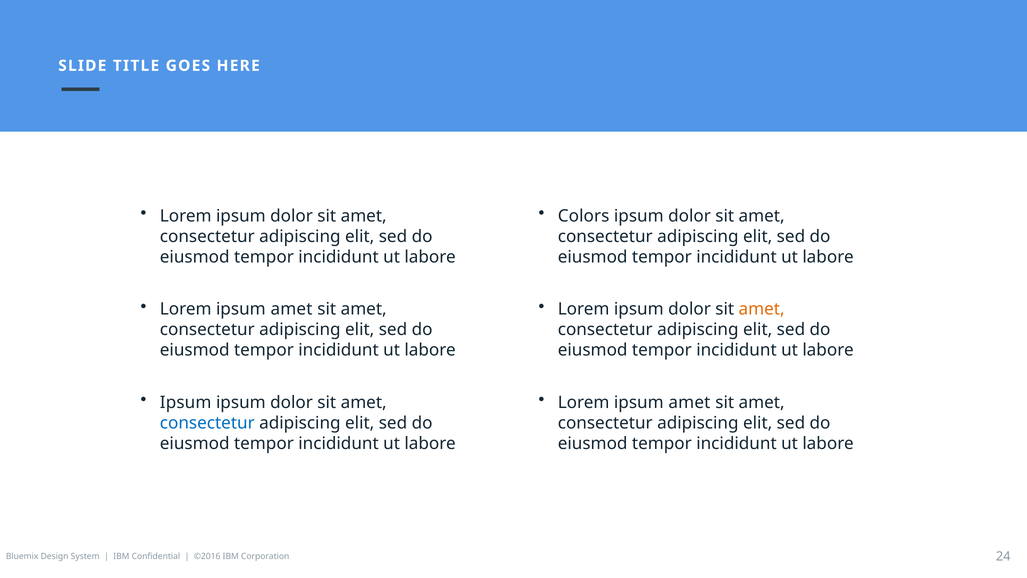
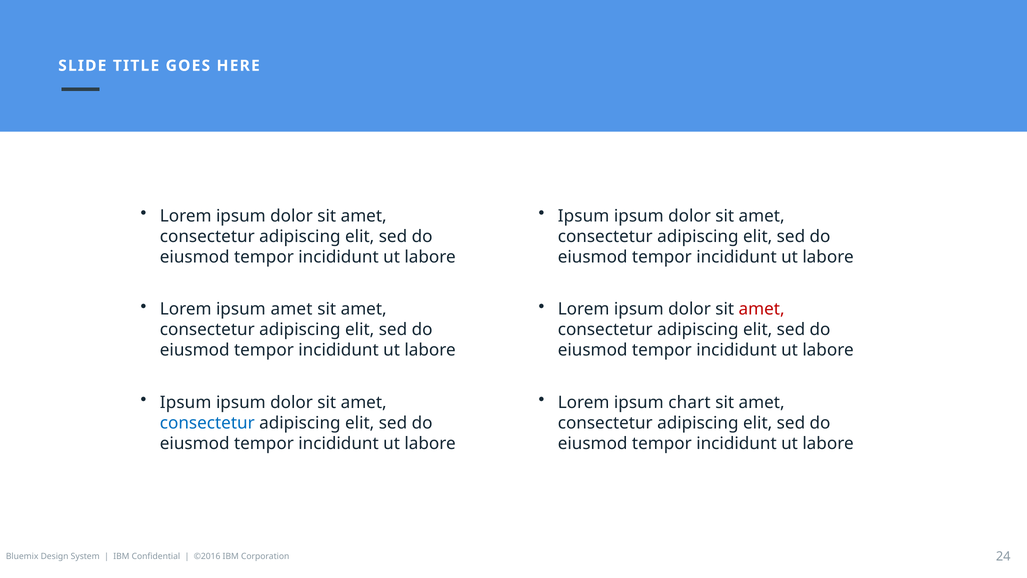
Colors at (584, 216): Colors -> Ipsum
amet at (762, 309) colour: orange -> red
amet at (689, 402): amet -> chart
